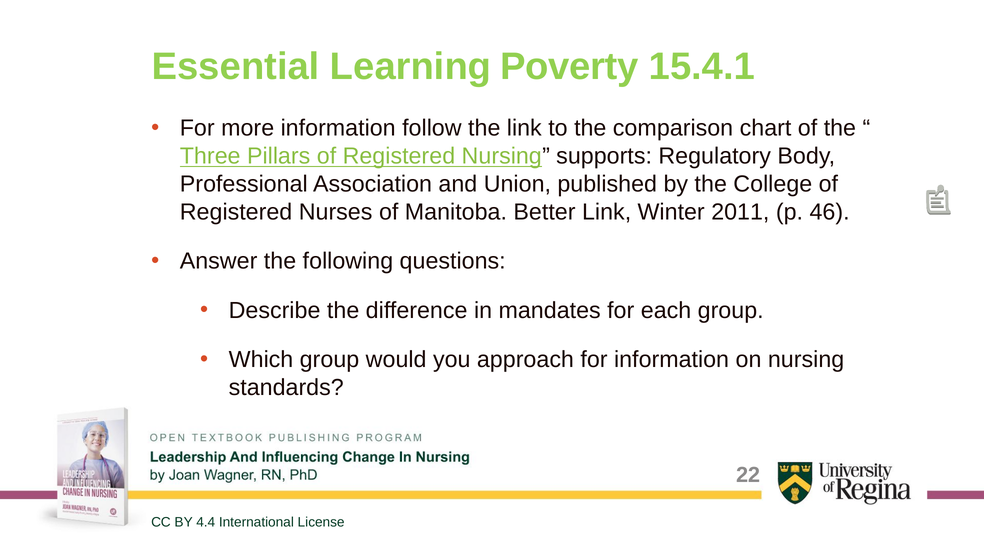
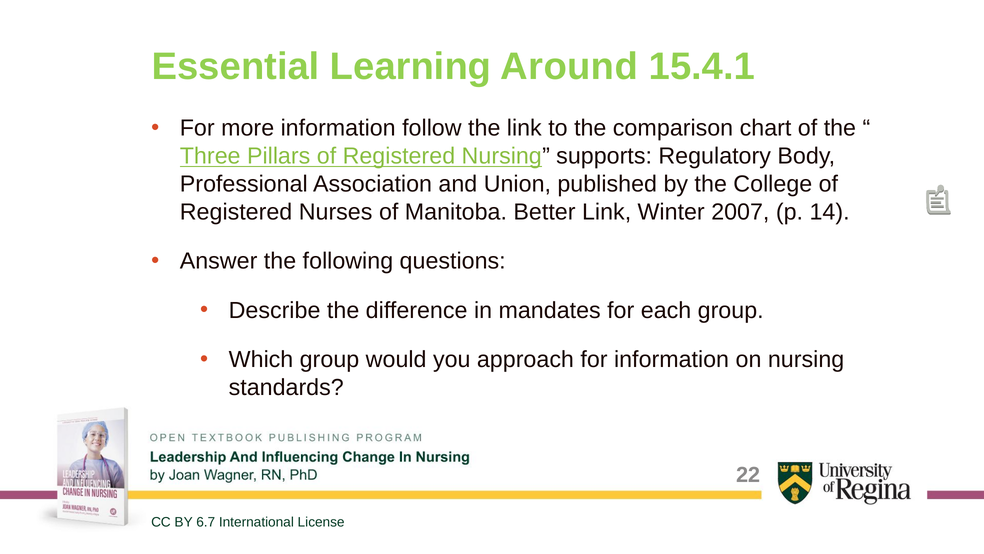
Poverty: Poverty -> Around
2011: 2011 -> 2007
46: 46 -> 14
4.4: 4.4 -> 6.7
